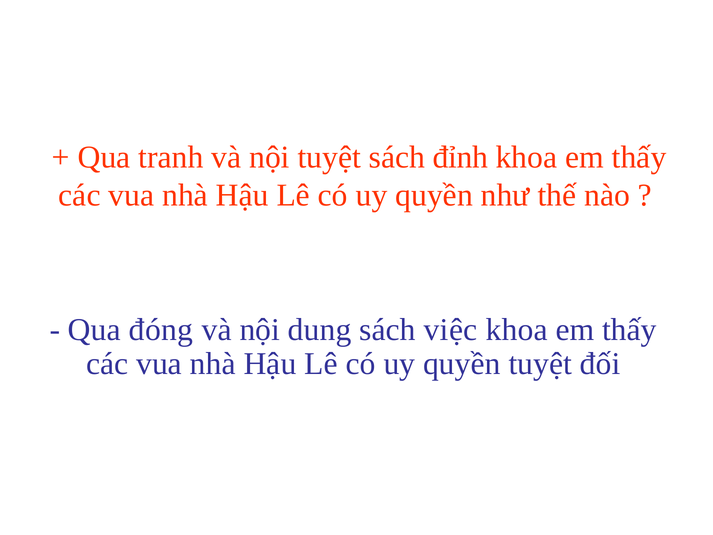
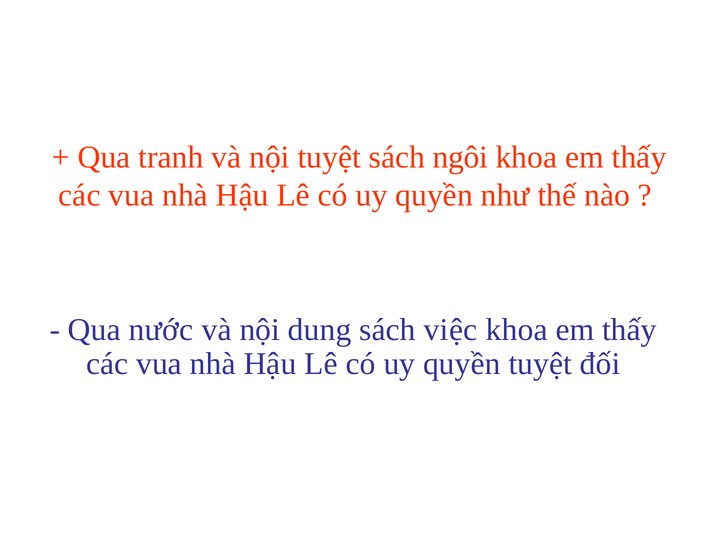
đỉnh: đỉnh -> ngôi
đóng: đóng -> nước
